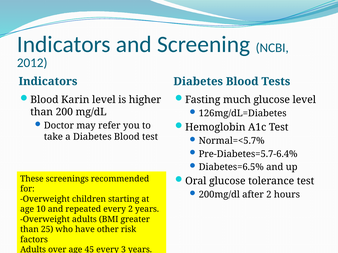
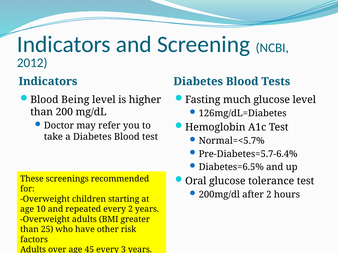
Karin: Karin -> Being
